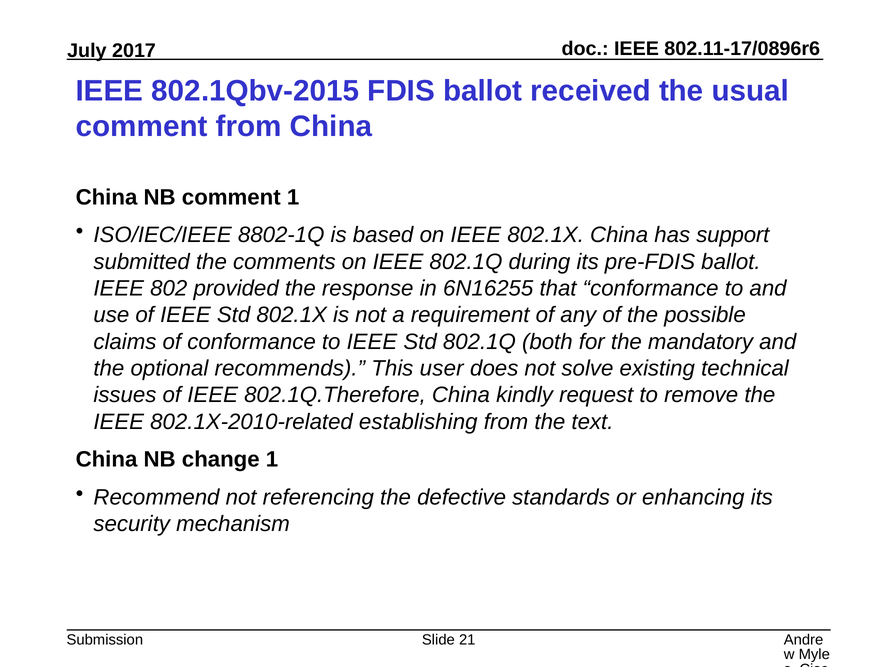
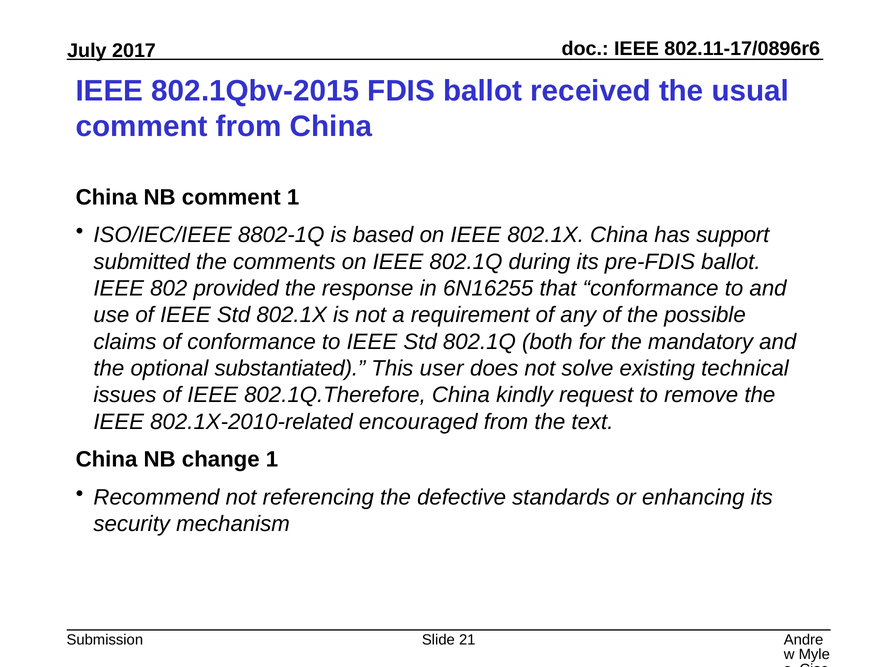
recommends: recommends -> substantiated
establishing: establishing -> encouraged
